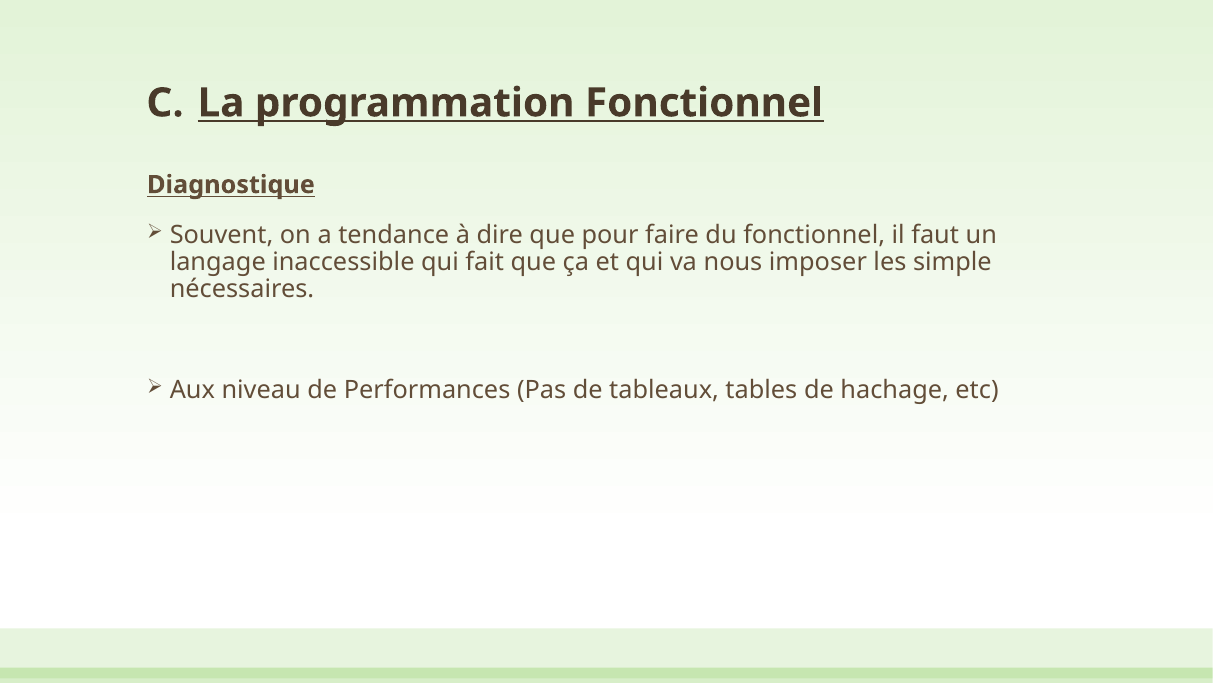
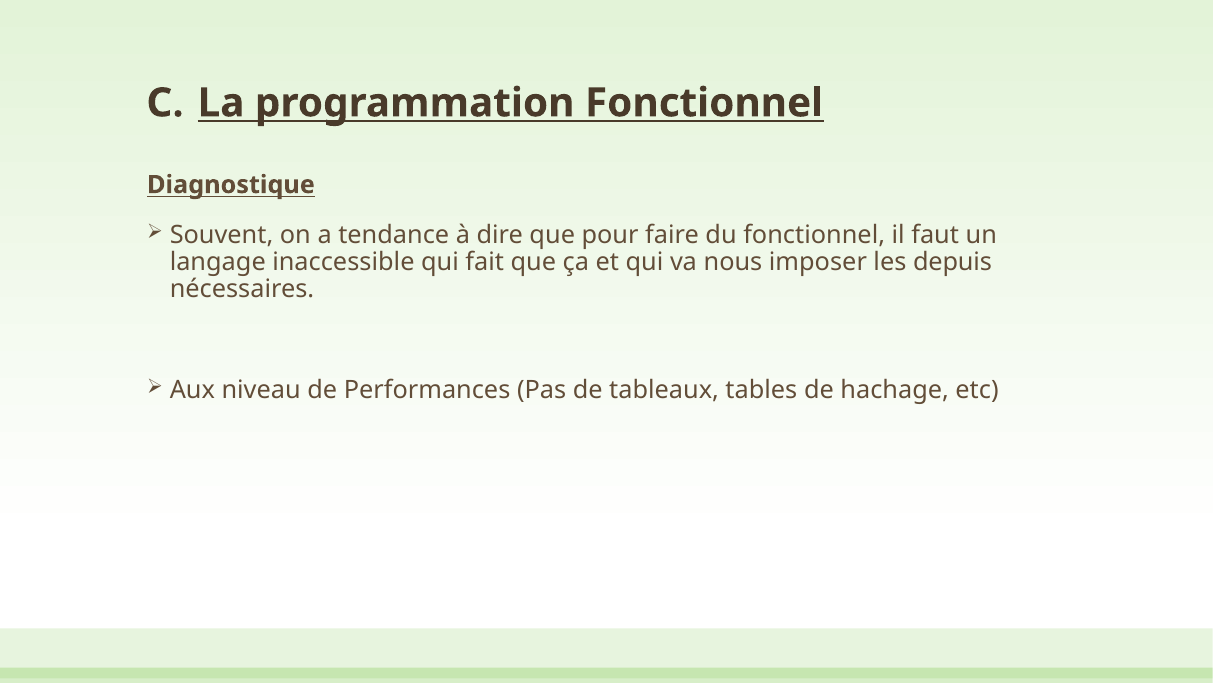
simple: simple -> depuis
